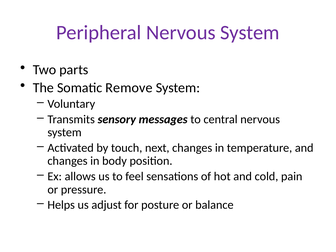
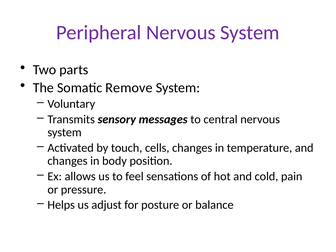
next: next -> cells
